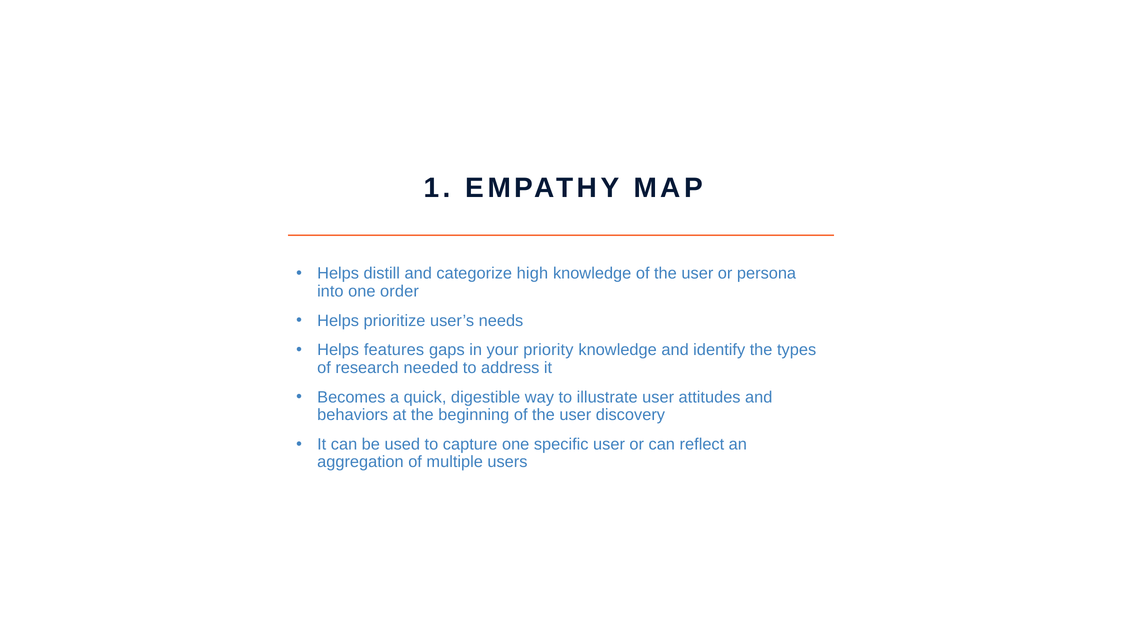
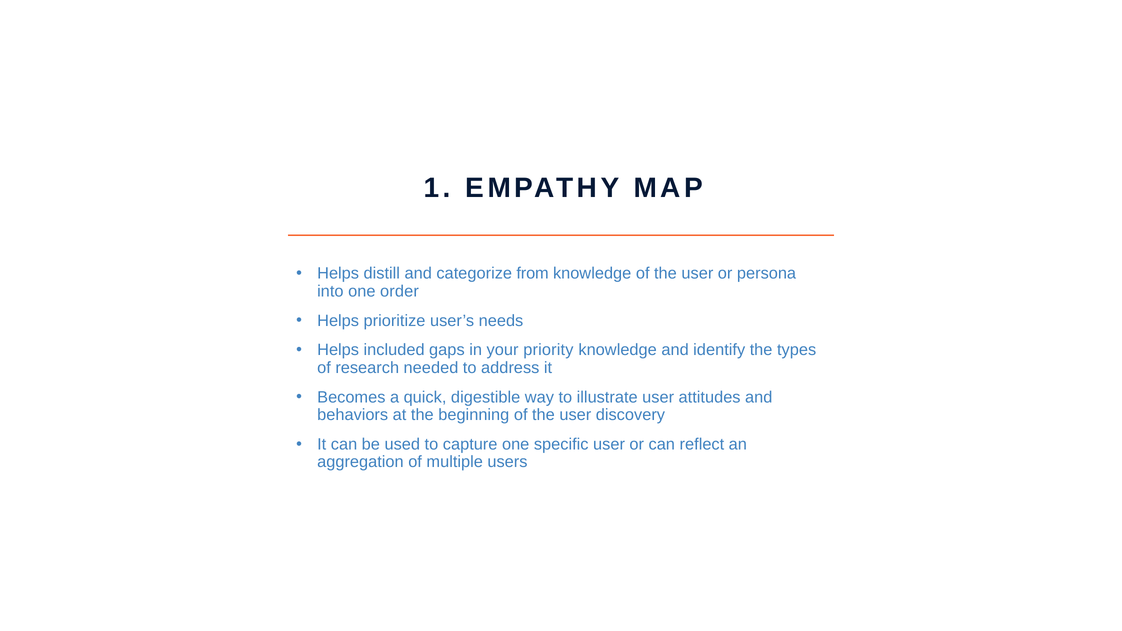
high: high -> from
features: features -> included
